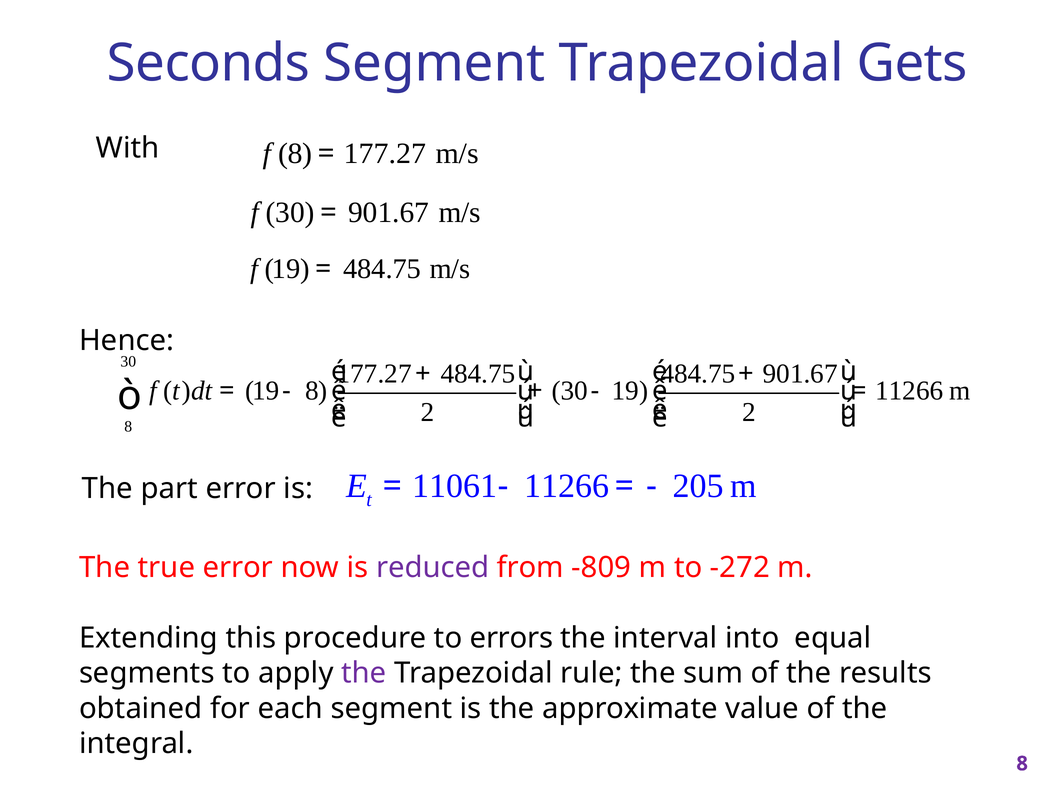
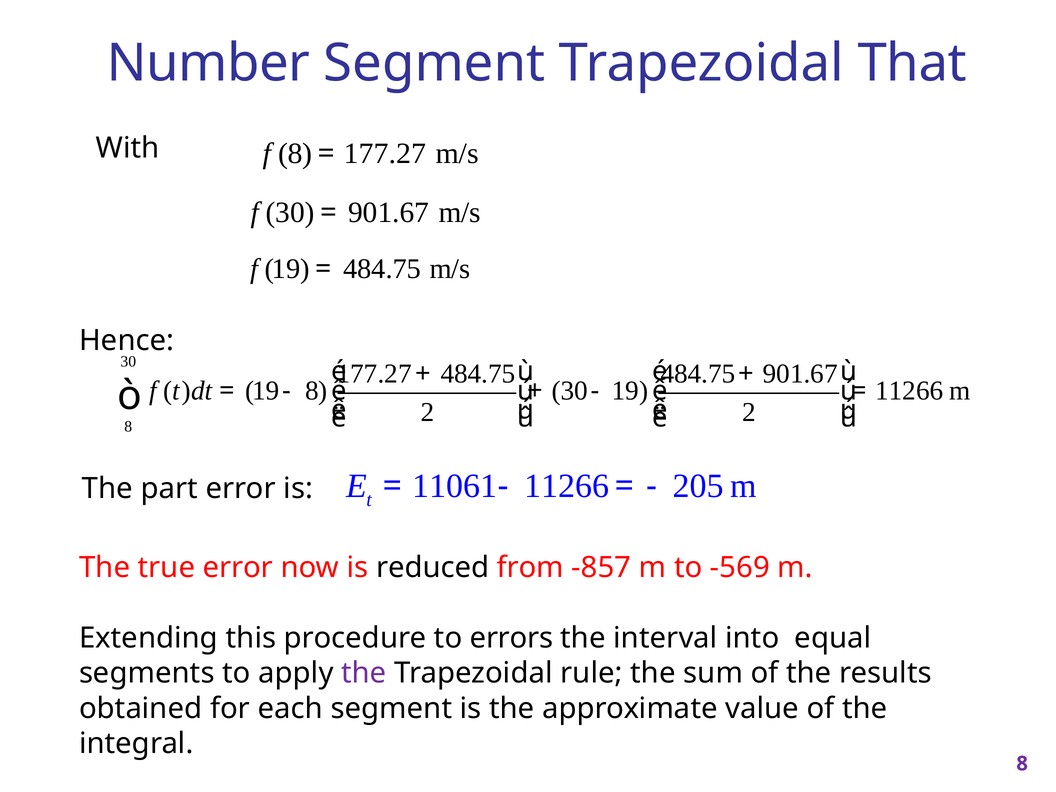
Seconds: Seconds -> Number
Gets: Gets -> That
reduced colour: purple -> black
-809: -809 -> -857
-272: -272 -> -569
